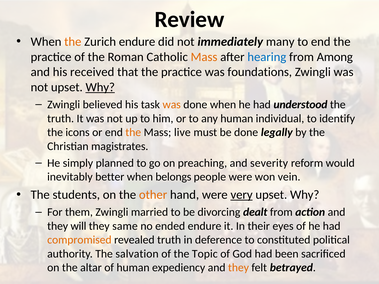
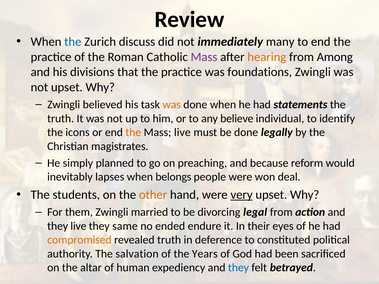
the at (73, 42) colour: orange -> blue
Zurich endure: endure -> discuss
Mass at (204, 57) colour: orange -> purple
hearing colour: blue -> orange
received: received -> divisions
Why at (100, 87) underline: present -> none
understood: understood -> statements
any human: human -> believe
severity: severity -> because
better: better -> lapses
vein: vein -> deal
dealt: dealt -> legal
they will: will -> live
Topic: Topic -> Years
they at (238, 268) colour: orange -> blue
